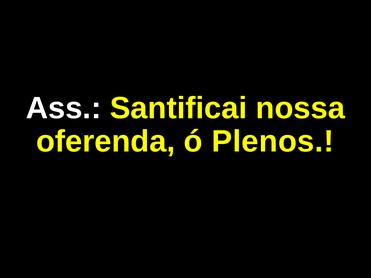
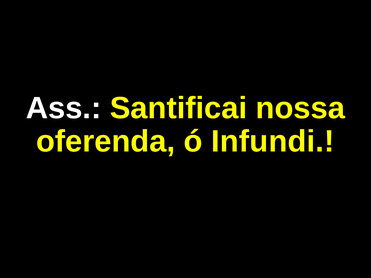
Plenos: Plenos -> Infundi
